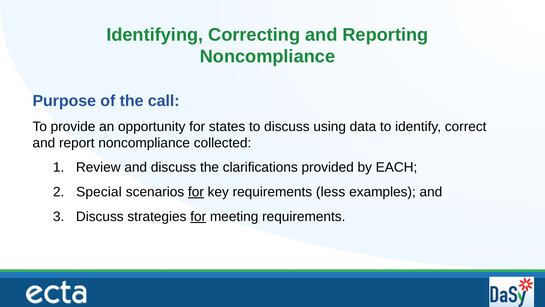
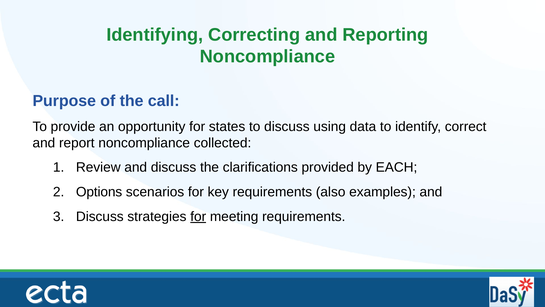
Special: Special -> Options
for at (196, 192) underline: present -> none
less: less -> also
